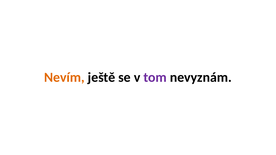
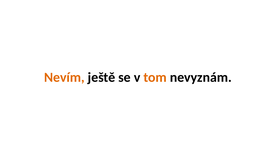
tom colour: purple -> orange
